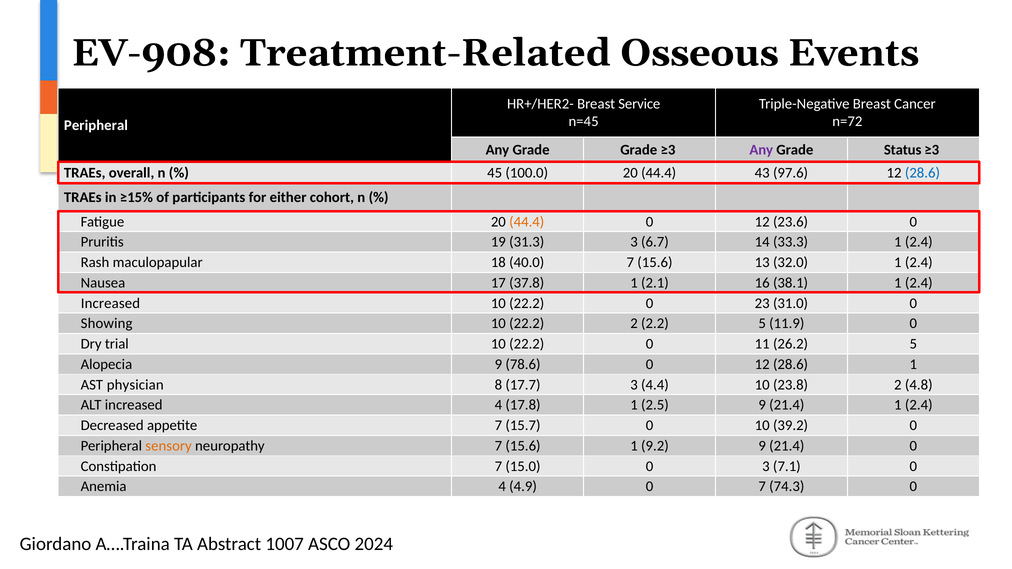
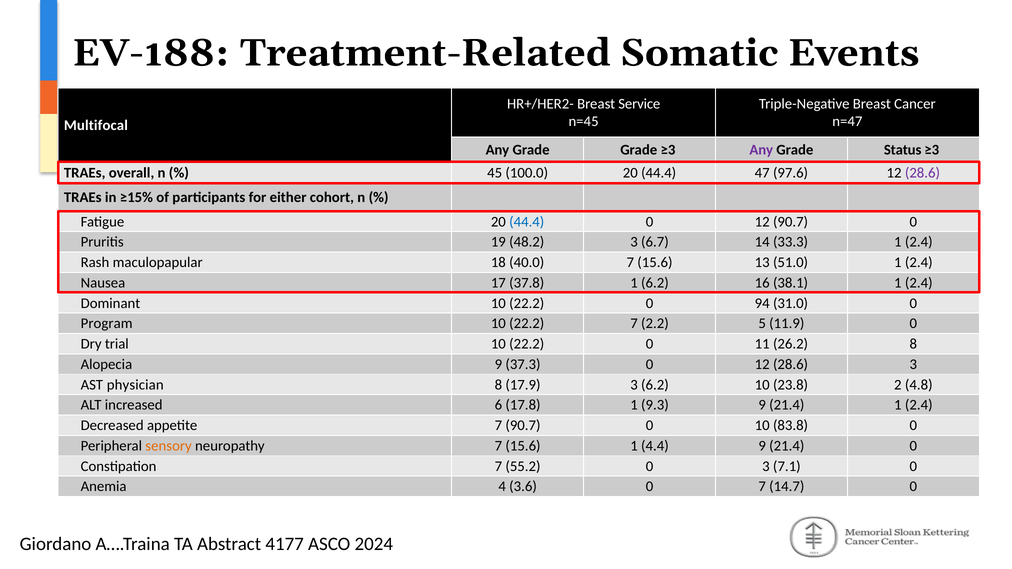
EV-908: EV-908 -> EV-188
Osseous: Osseous -> Somatic
n=72: n=72 -> n=47
Peripheral at (96, 125): Peripheral -> Multifocal
43: 43 -> 47
28.6 at (922, 173) colour: blue -> purple
44.4 at (527, 222) colour: orange -> blue
12 23.6: 23.6 -> 90.7
31.3: 31.3 -> 48.2
32.0: 32.0 -> 51.0
1 2.1: 2.1 -> 6.2
Increased at (110, 303): Increased -> Dominant
23: 23 -> 94
Showing: Showing -> Program
22.2 2: 2 -> 7
26.2 5: 5 -> 8
78.6: 78.6 -> 37.3
28.6 1: 1 -> 3
17.7: 17.7 -> 17.9
3 4.4: 4.4 -> 6.2
increased 4: 4 -> 6
2.5: 2.5 -> 9.3
7 15.7: 15.7 -> 90.7
39.2: 39.2 -> 83.8
9.2: 9.2 -> 4.4
15.0: 15.0 -> 55.2
4.9: 4.9 -> 3.6
74.3: 74.3 -> 14.7
1007: 1007 -> 4177
